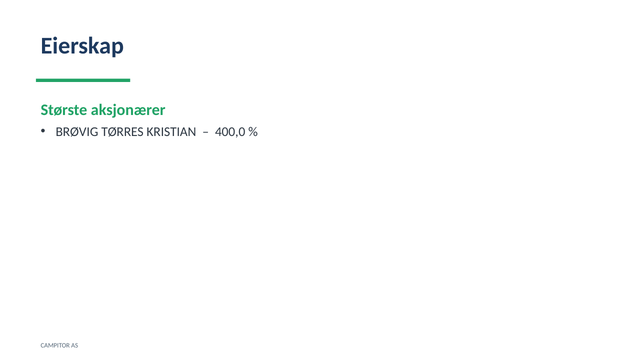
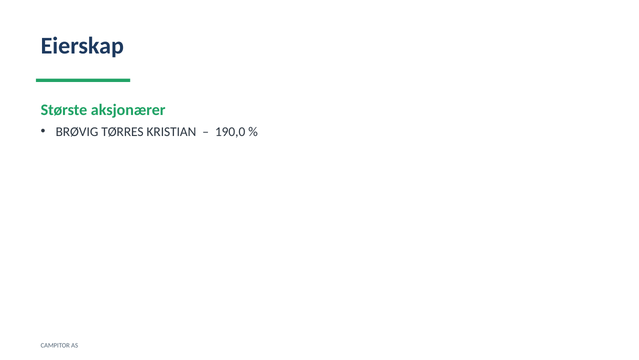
400,0: 400,0 -> 190,0
